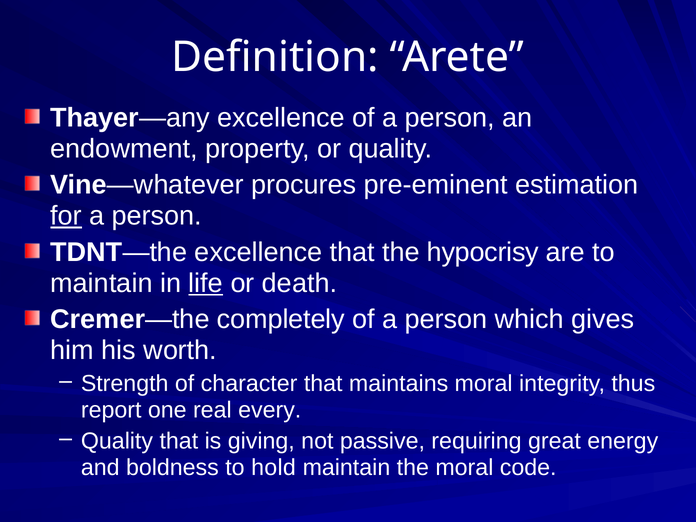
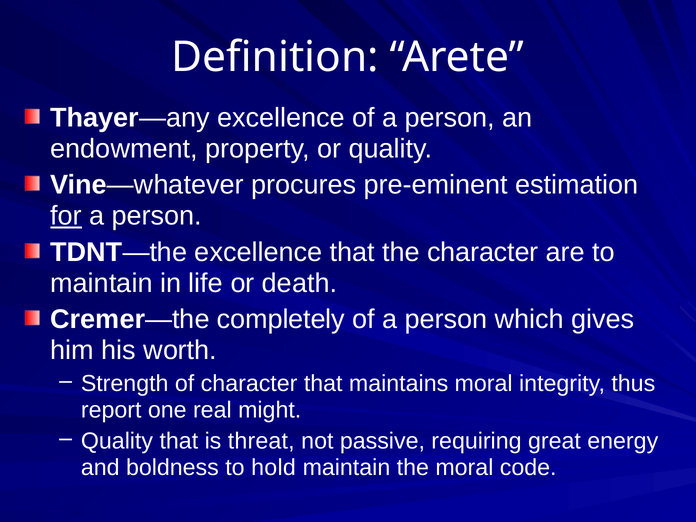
the hypocrisy: hypocrisy -> character
life underline: present -> none
every: every -> might
giving: giving -> threat
